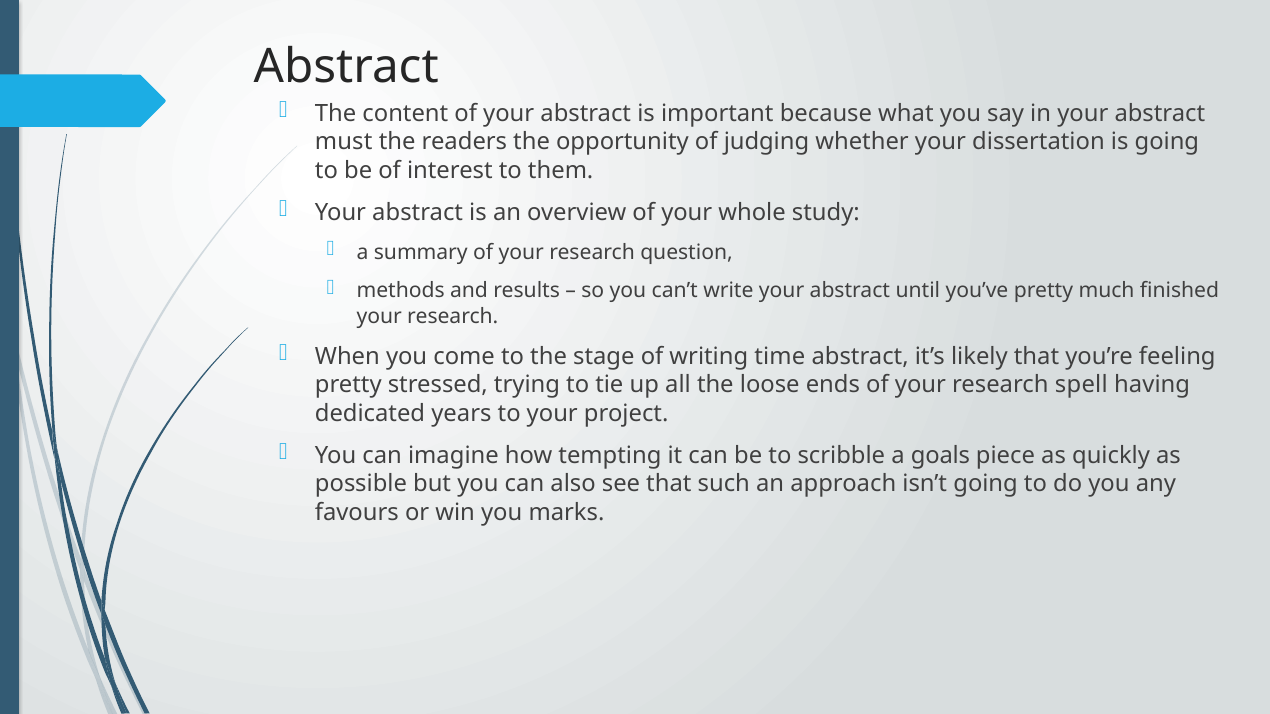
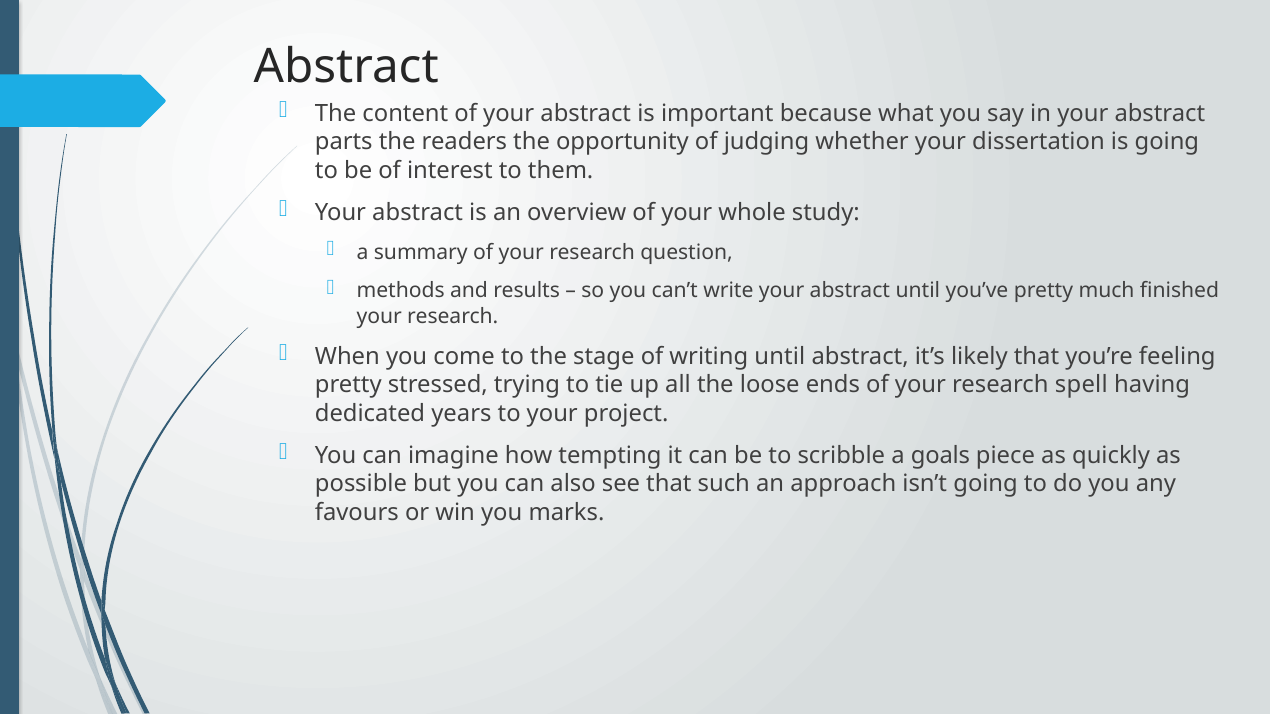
must: must -> parts
writing time: time -> until
